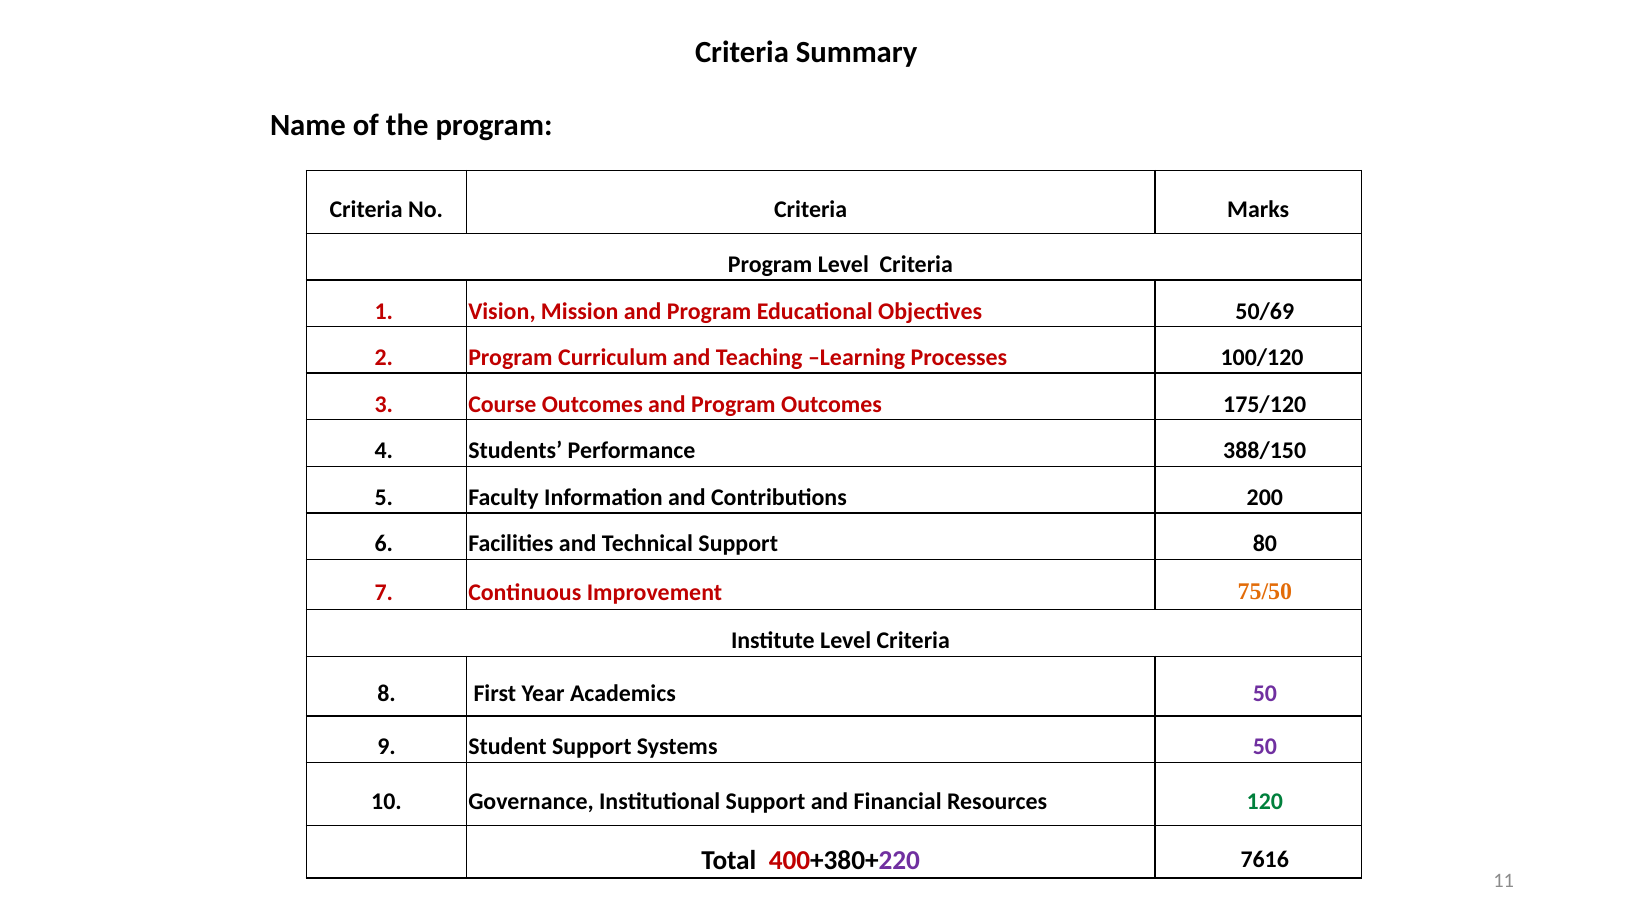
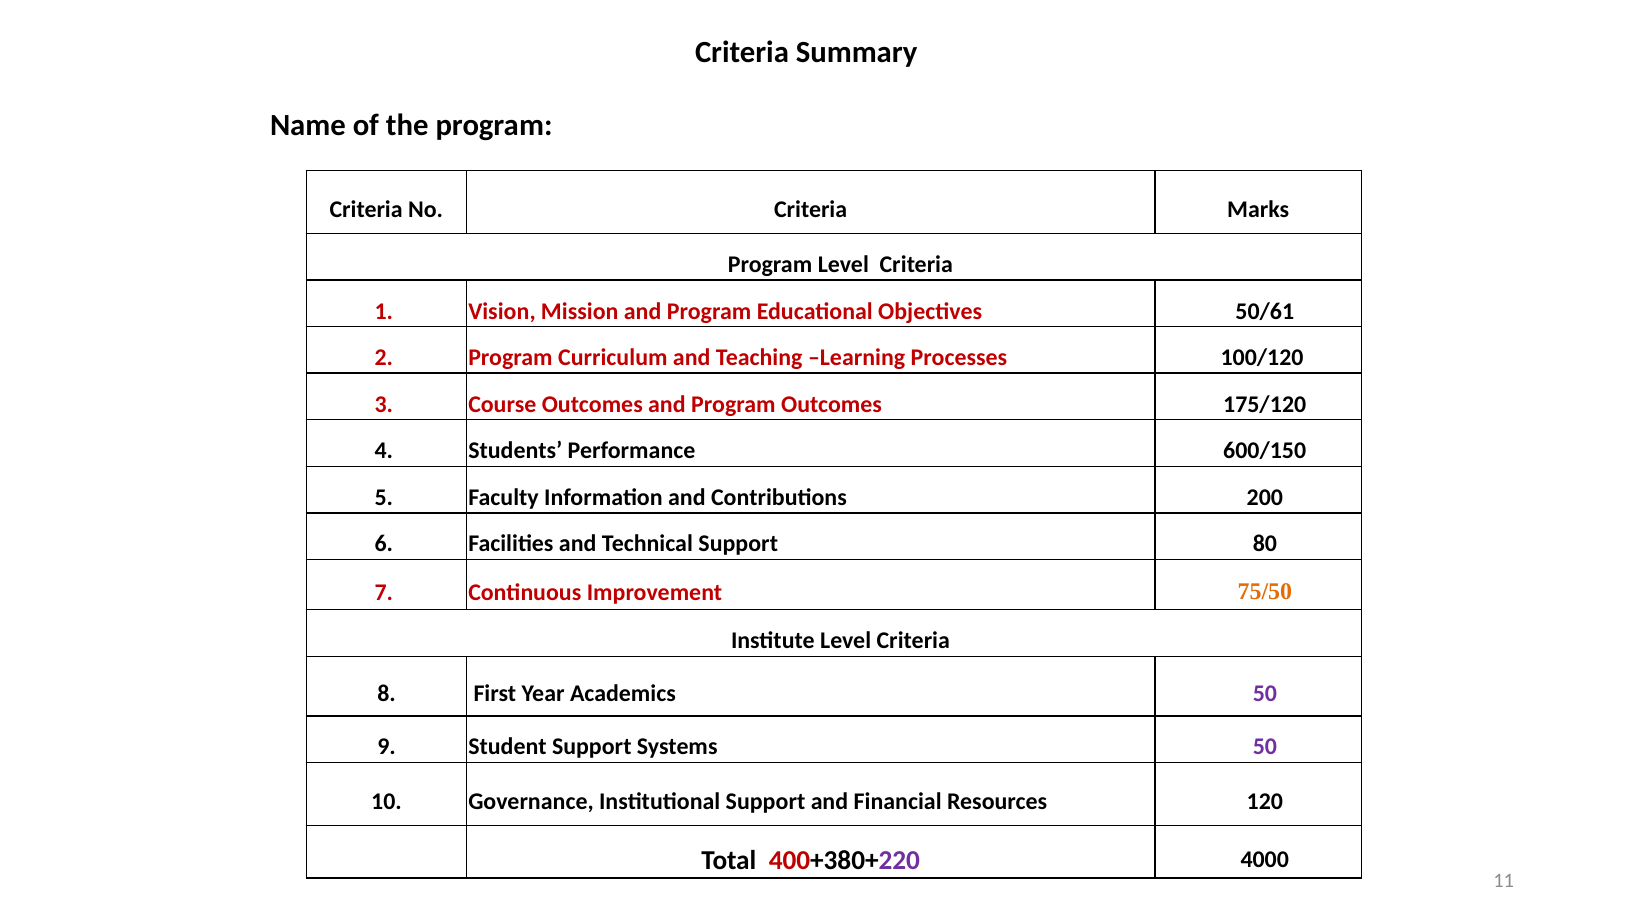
50/69: 50/69 -> 50/61
388/150: 388/150 -> 600/150
120 colour: green -> black
7616: 7616 -> 4000
